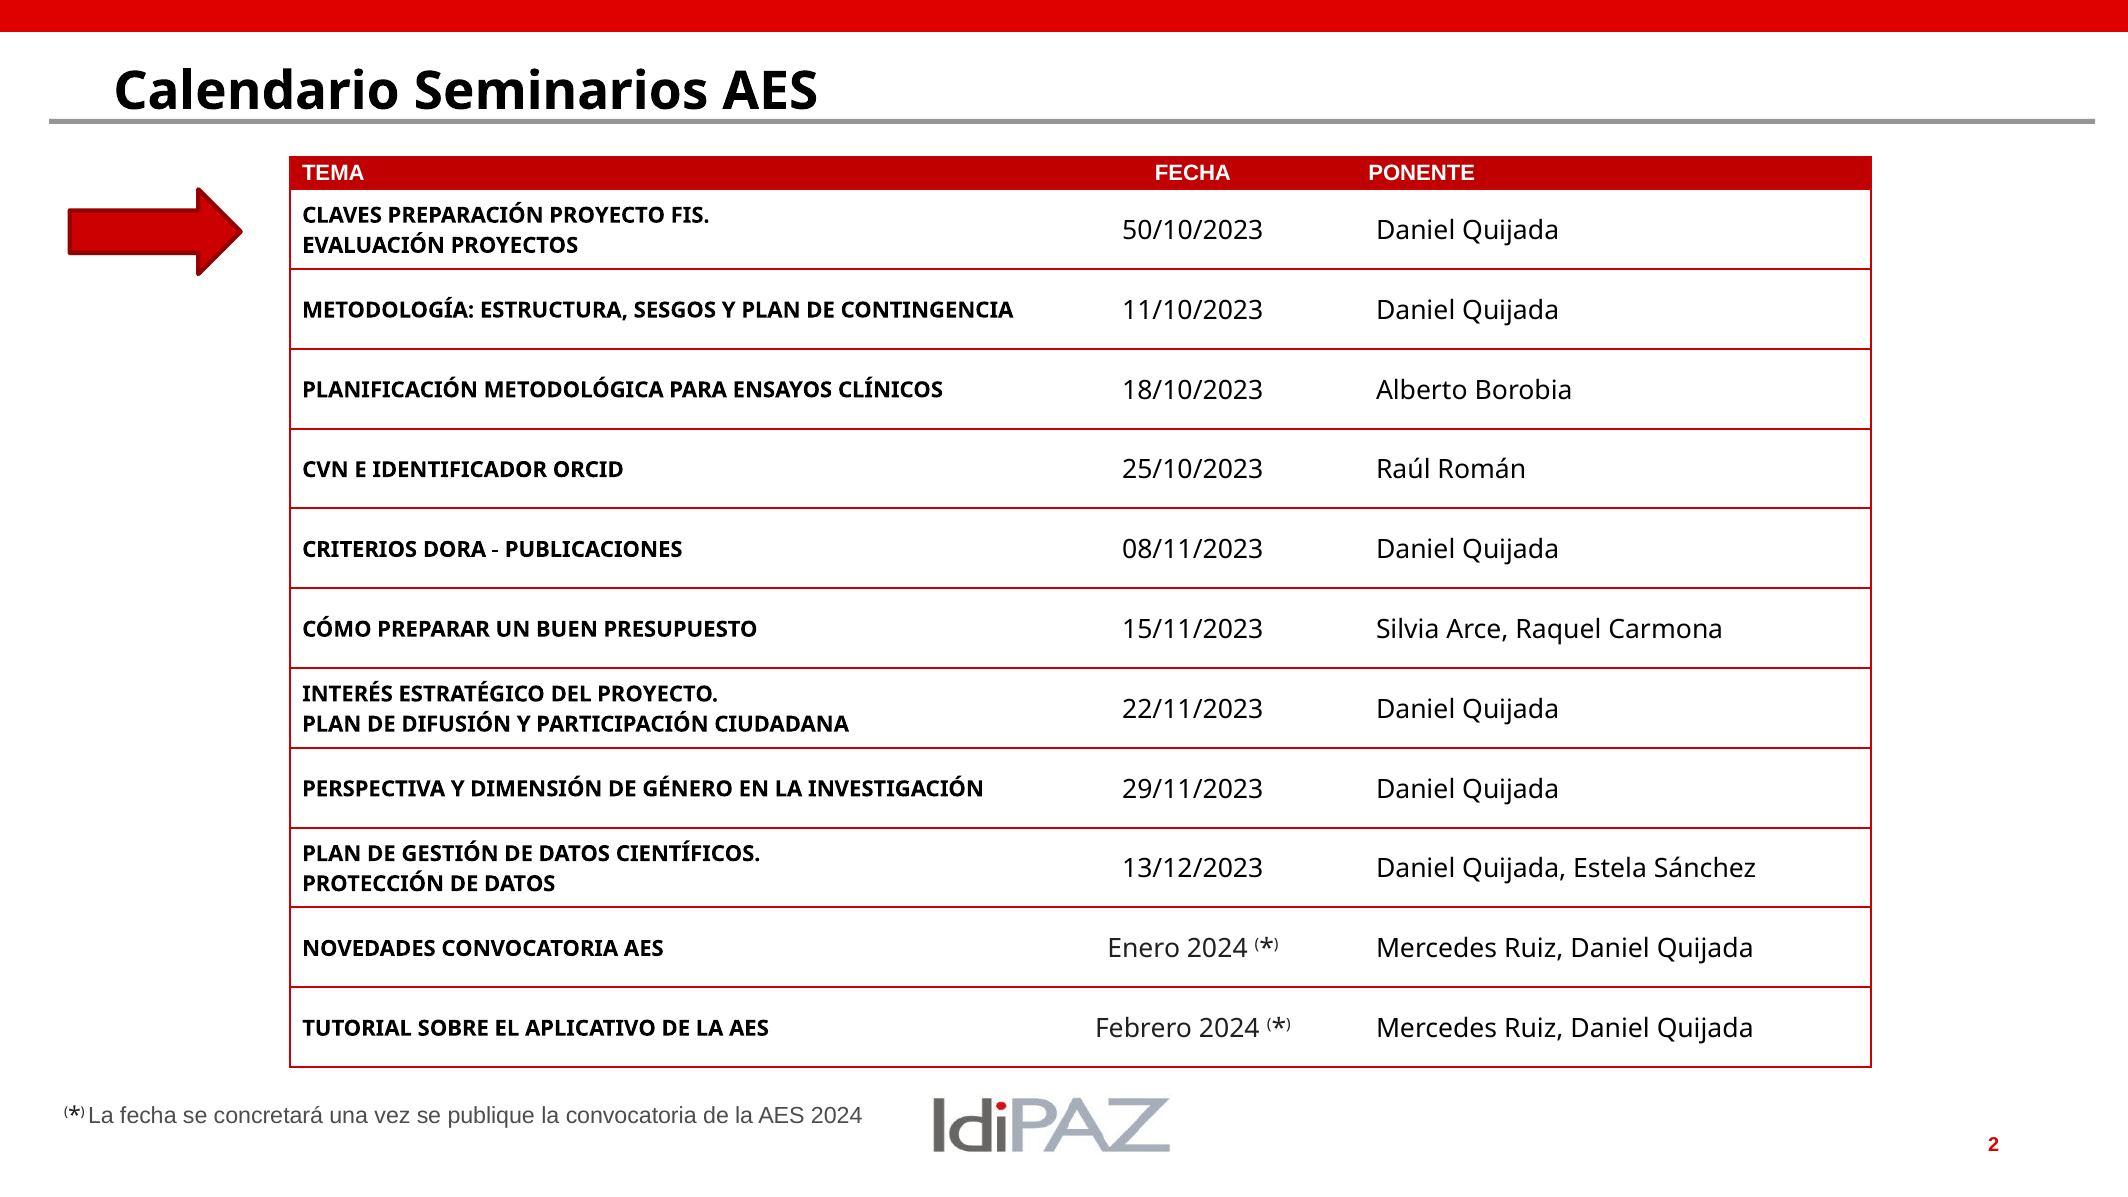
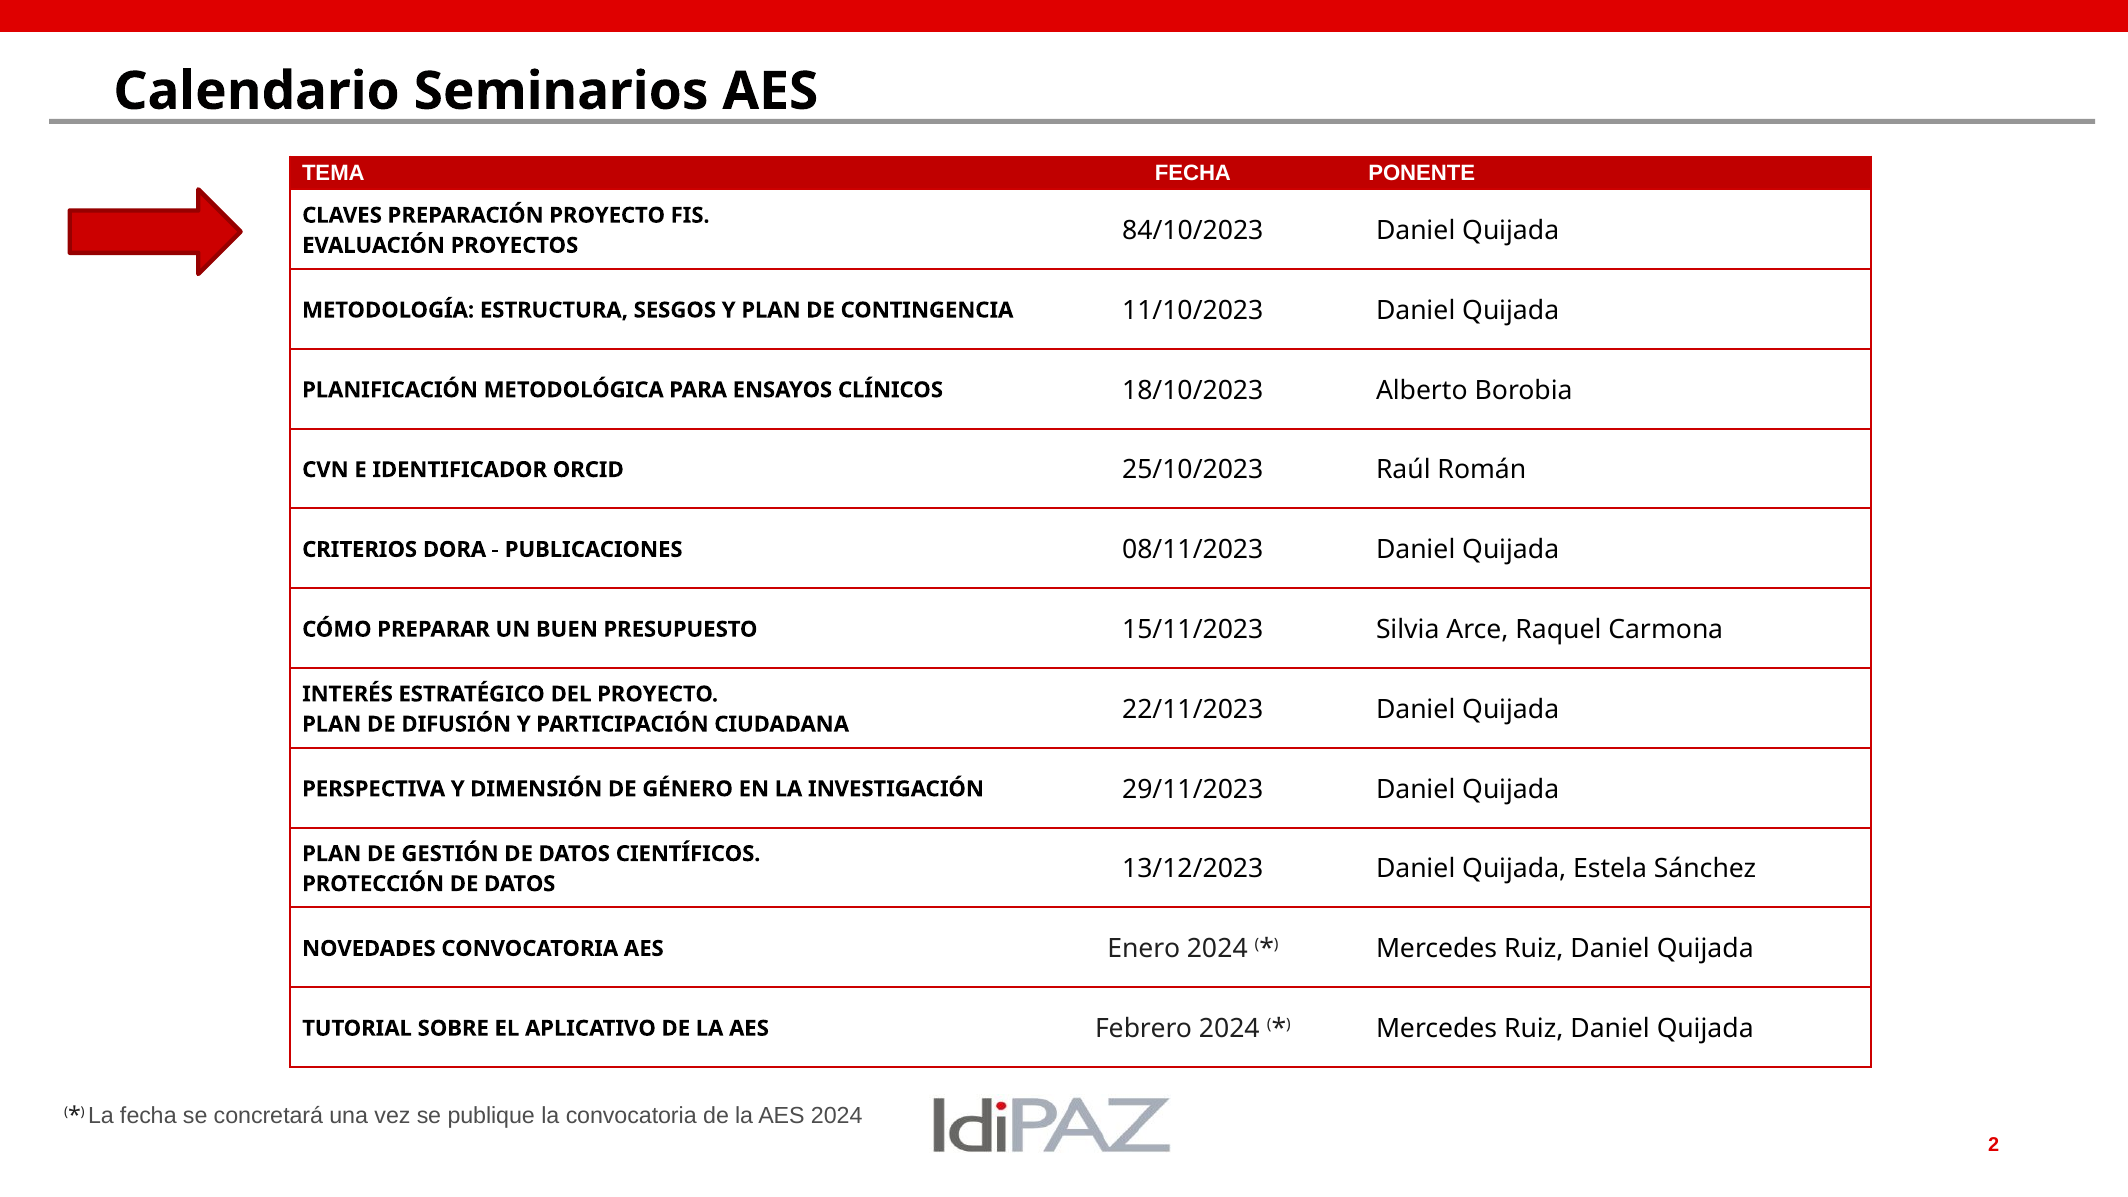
50/10/2023: 50/10/2023 -> 84/10/2023
